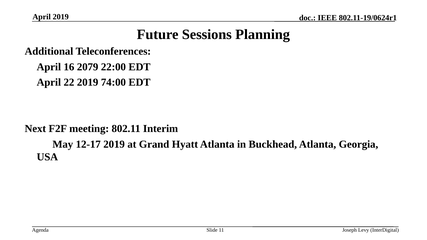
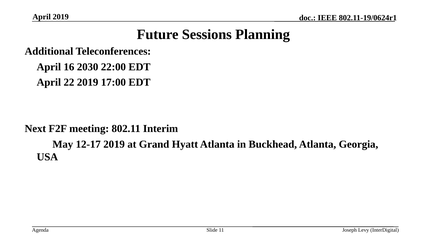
2079: 2079 -> 2030
74:00: 74:00 -> 17:00
